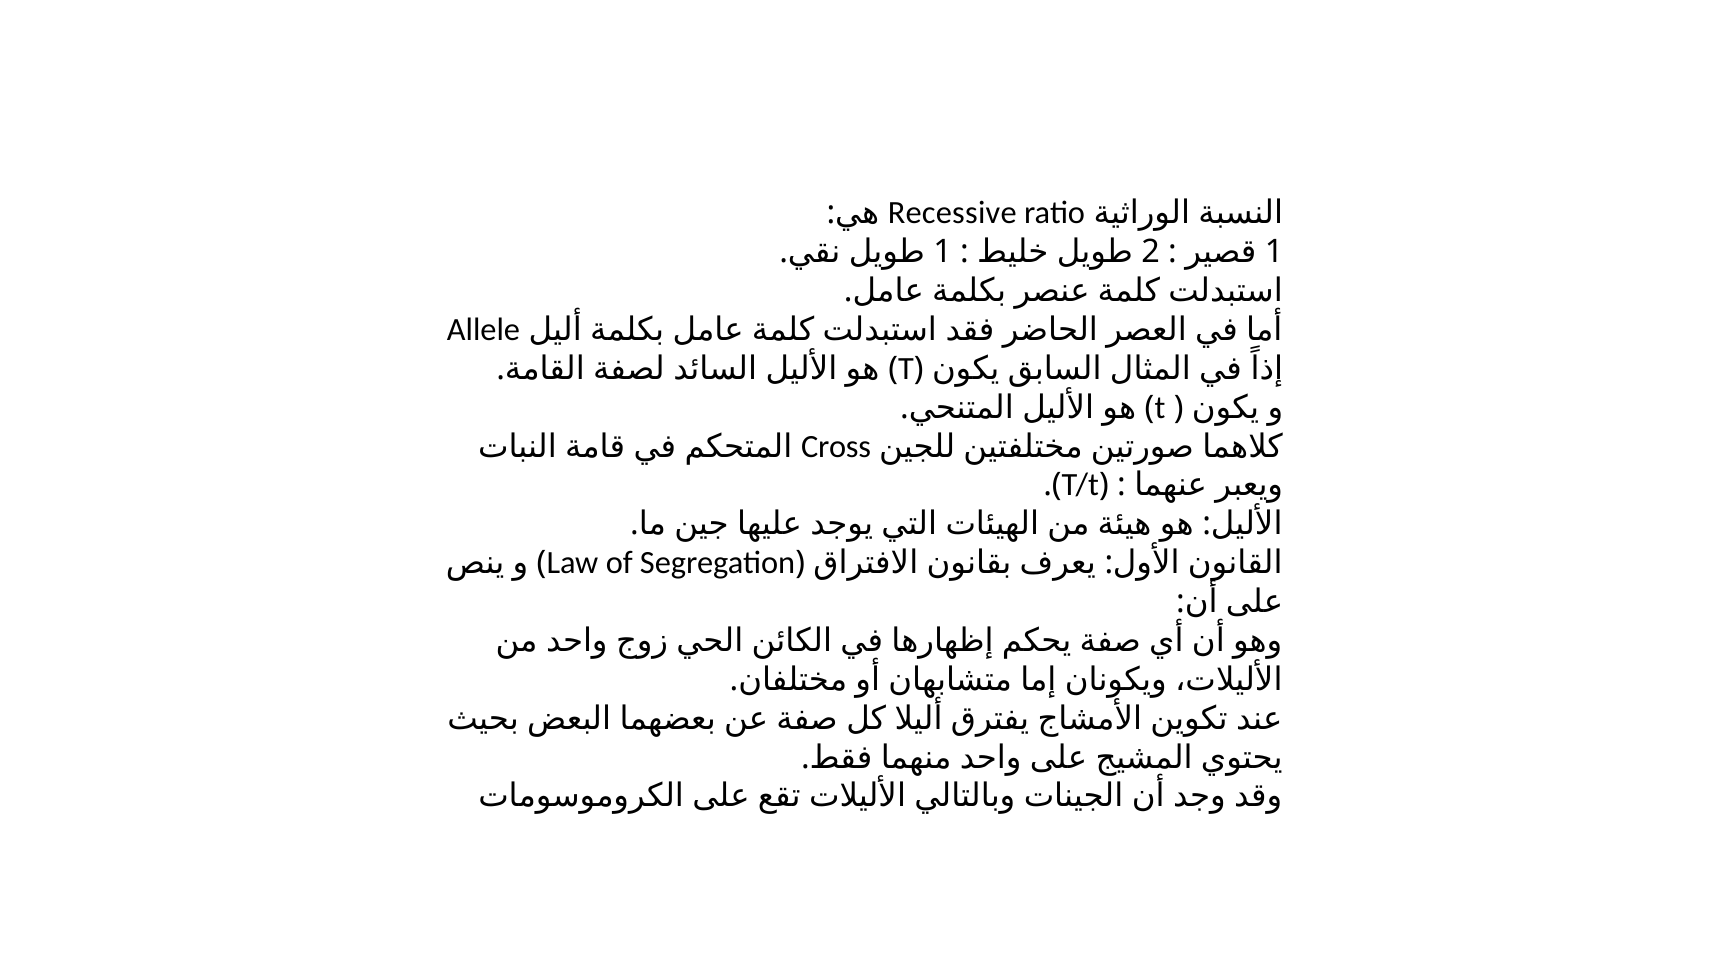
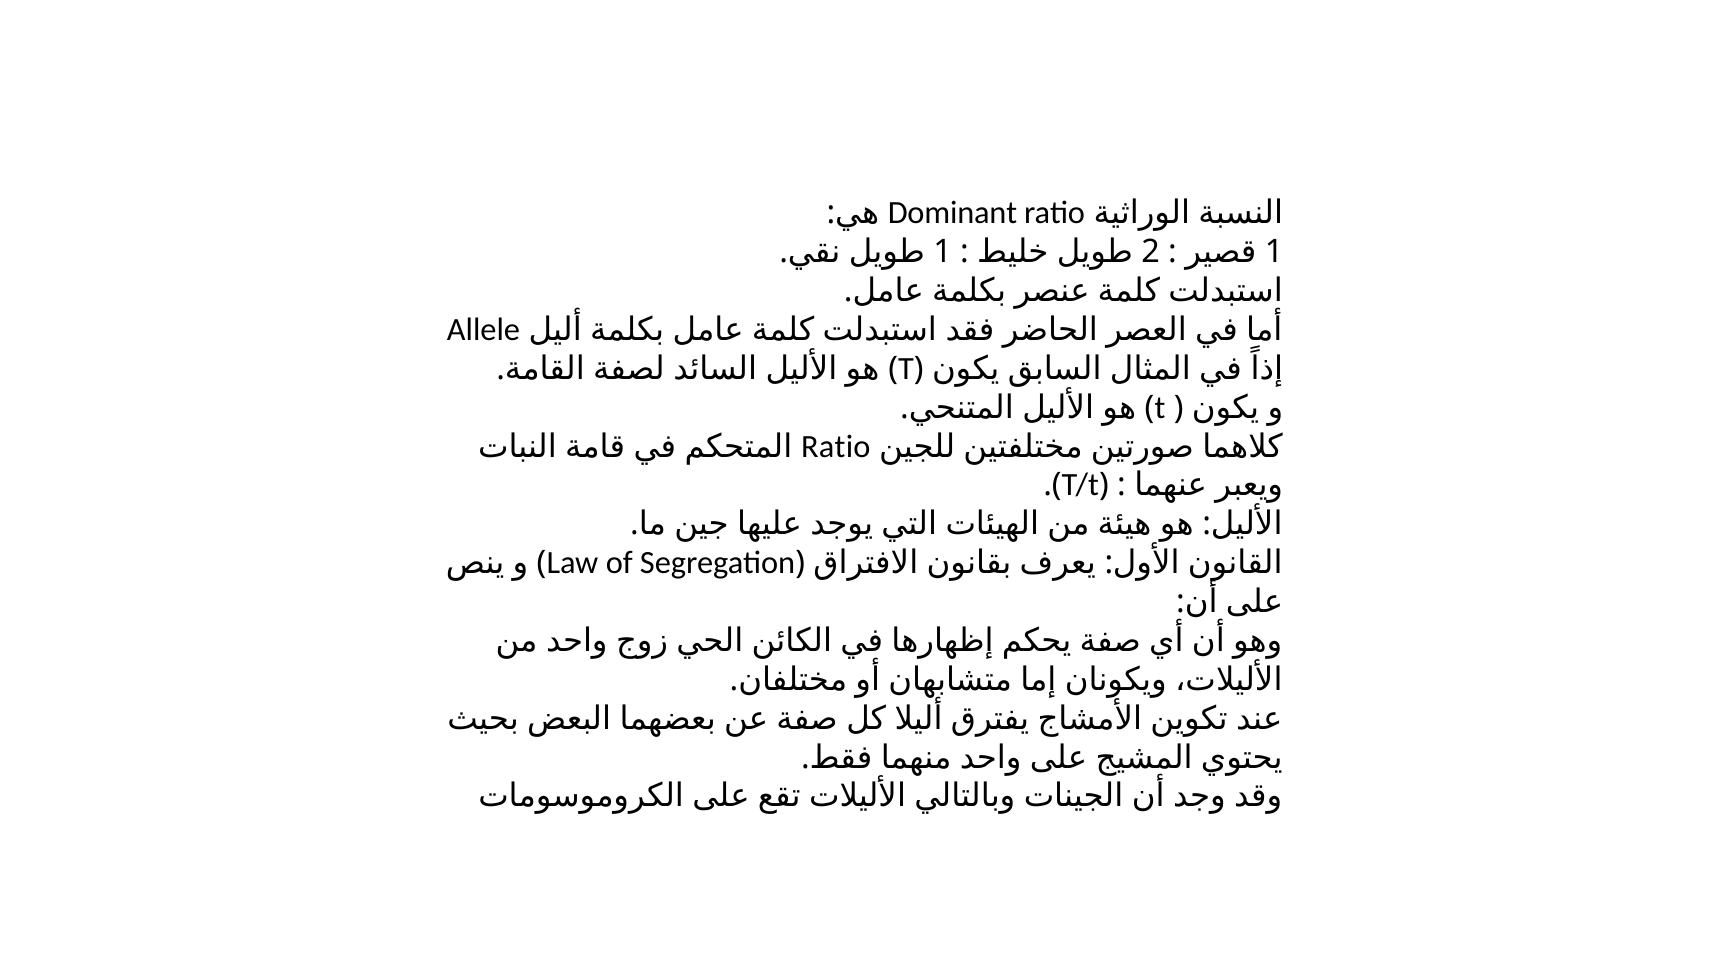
Recessive: Recessive -> Dominant
Cross at (836, 446): Cross -> Ratio
